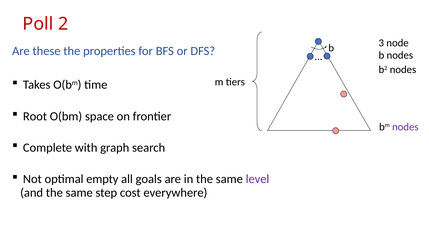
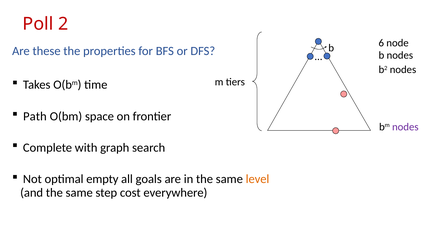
3: 3 -> 6
Root: Root -> Path
level colour: purple -> orange
